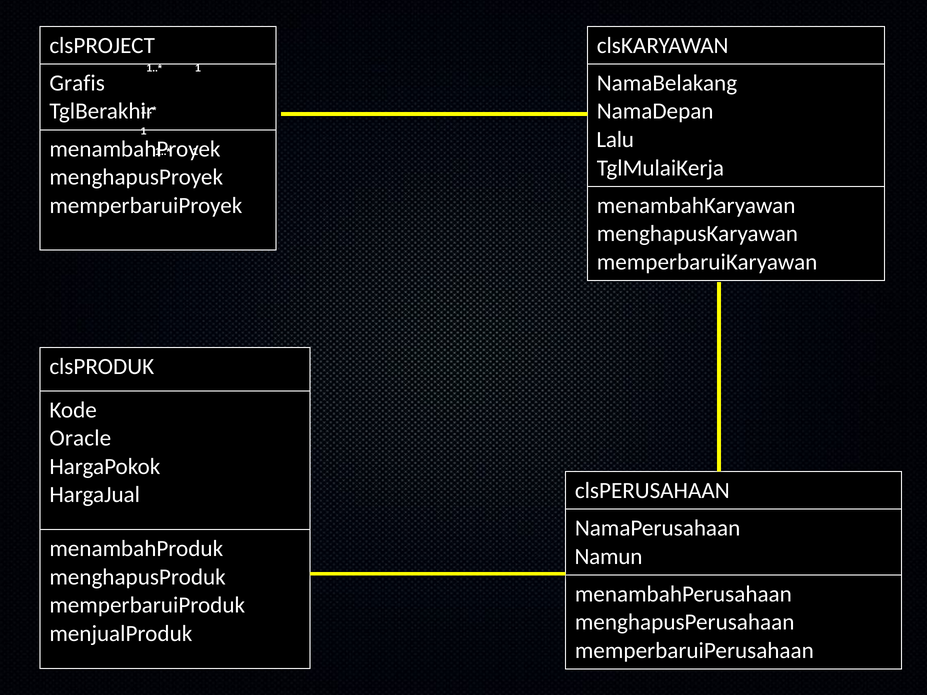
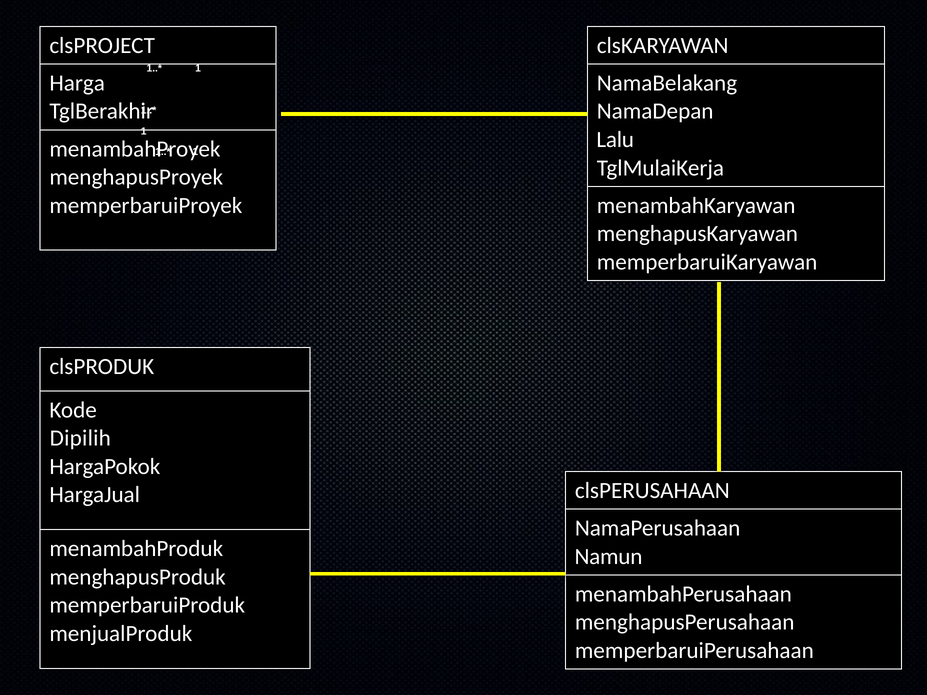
Grafis: Grafis -> Harga
Oracle: Oracle -> Dipilih
